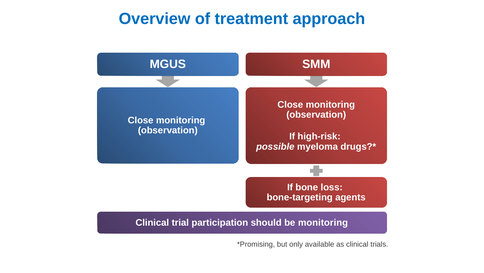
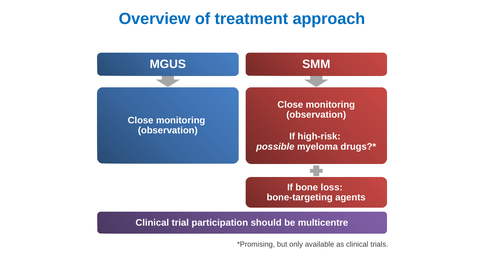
be monitoring: monitoring -> multicentre
